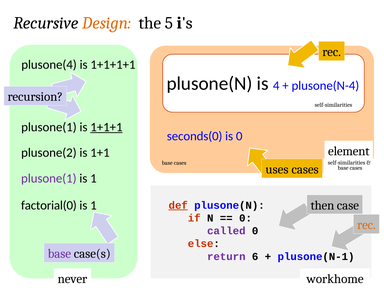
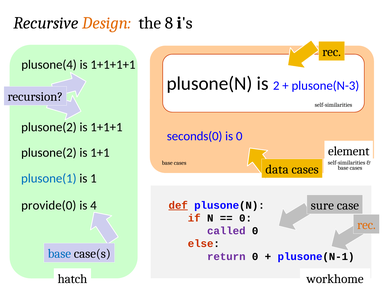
5: 5 -> 8
4: 4 -> 2
plusone(N-4: plusone(N-4 -> plusone(N-3
plusone(1 at (49, 127): plusone(1 -> plusone(2
1+1+1 underline: present -> none
uses: uses -> data
plusone(1 at (49, 178) colour: purple -> blue
then: then -> sure
factorial(0: factorial(0 -> provide(0
1 at (93, 205): 1 -> 4
base at (59, 254) colour: purple -> blue
return 6: 6 -> 0
never: never -> hatch
